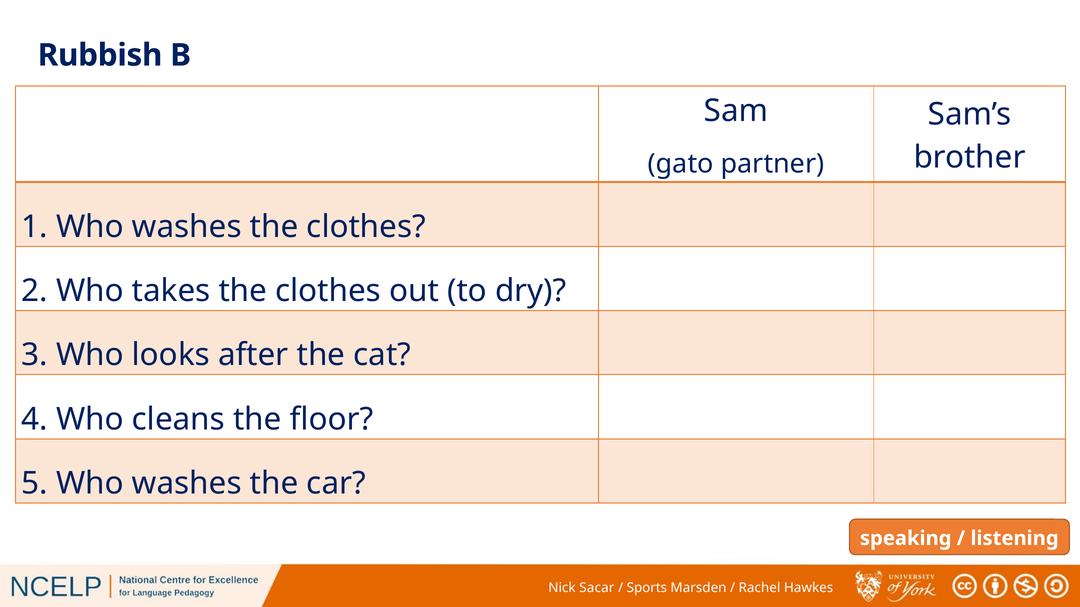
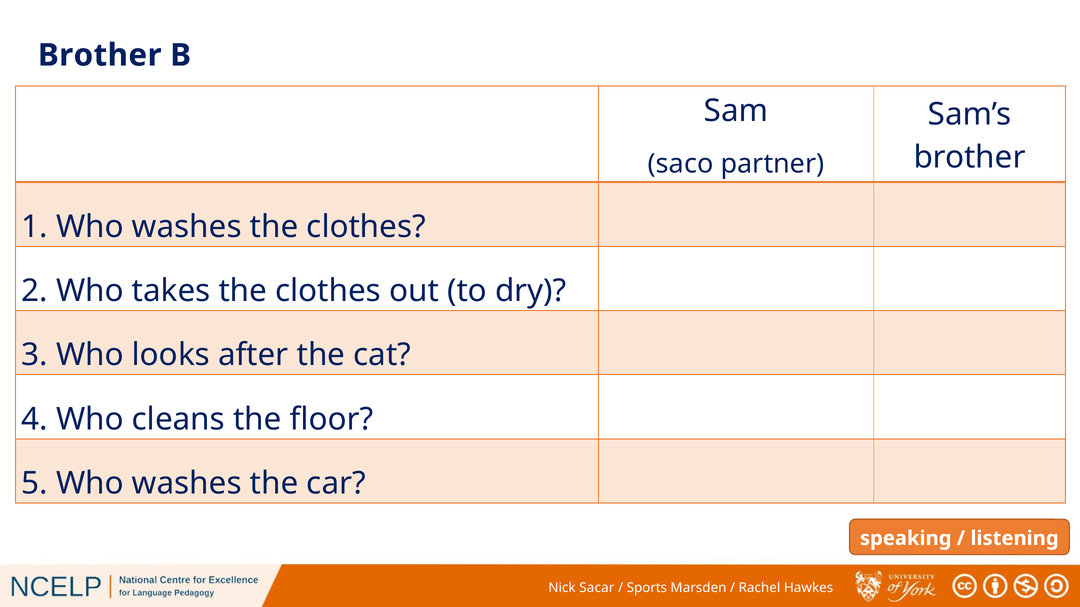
Rubbish at (100, 55): Rubbish -> Brother
gato: gato -> saco
